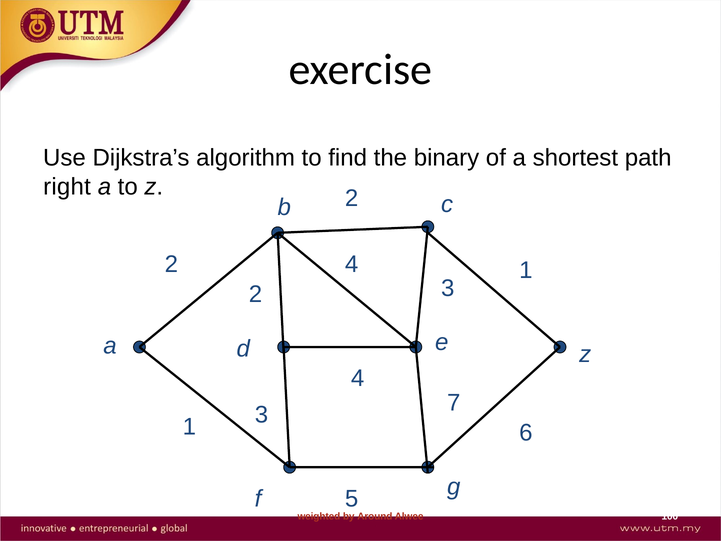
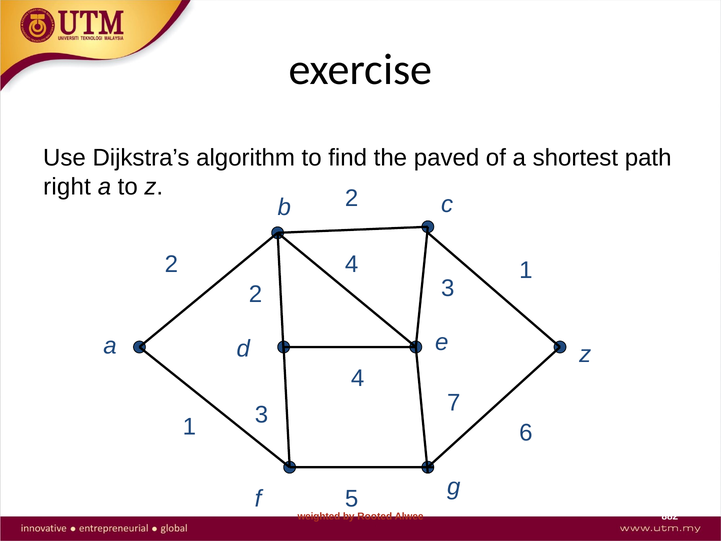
binary: binary -> paved
Around: Around -> Rooted
100: 100 -> 882
